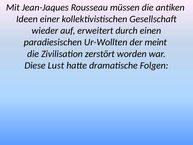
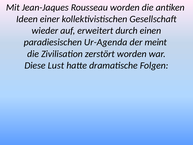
Rousseau müssen: müssen -> worden
Ur-Wollten: Ur-Wollten -> Ur-Agenda
